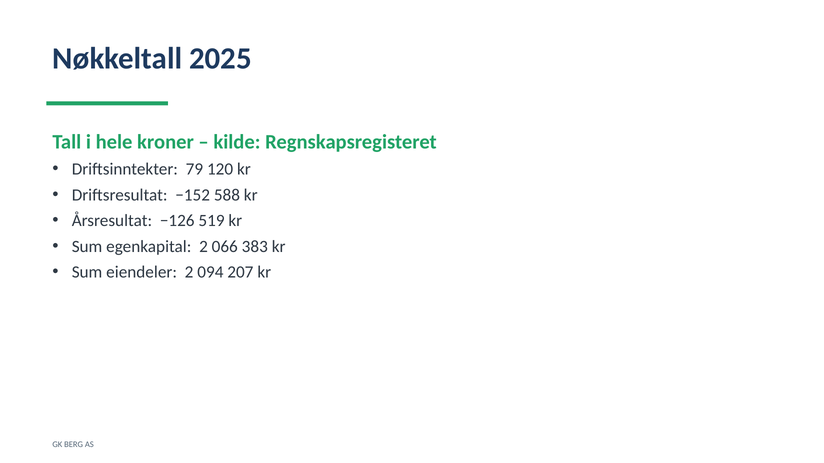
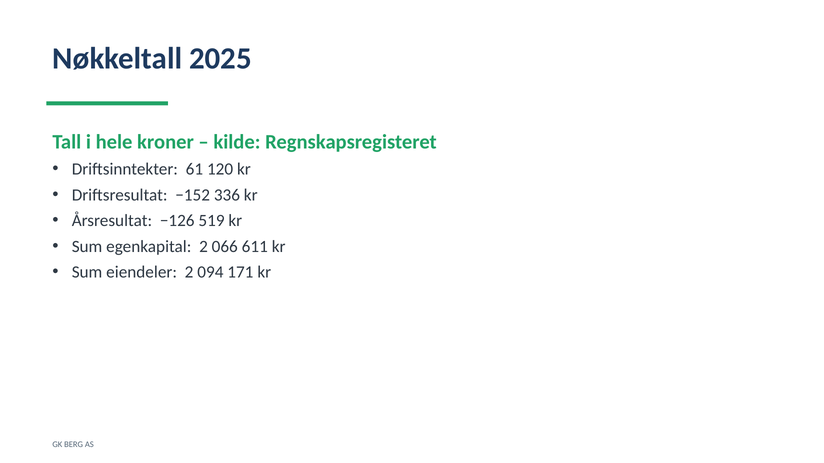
79: 79 -> 61
588: 588 -> 336
383: 383 -> 611
207: 207 -> 171
